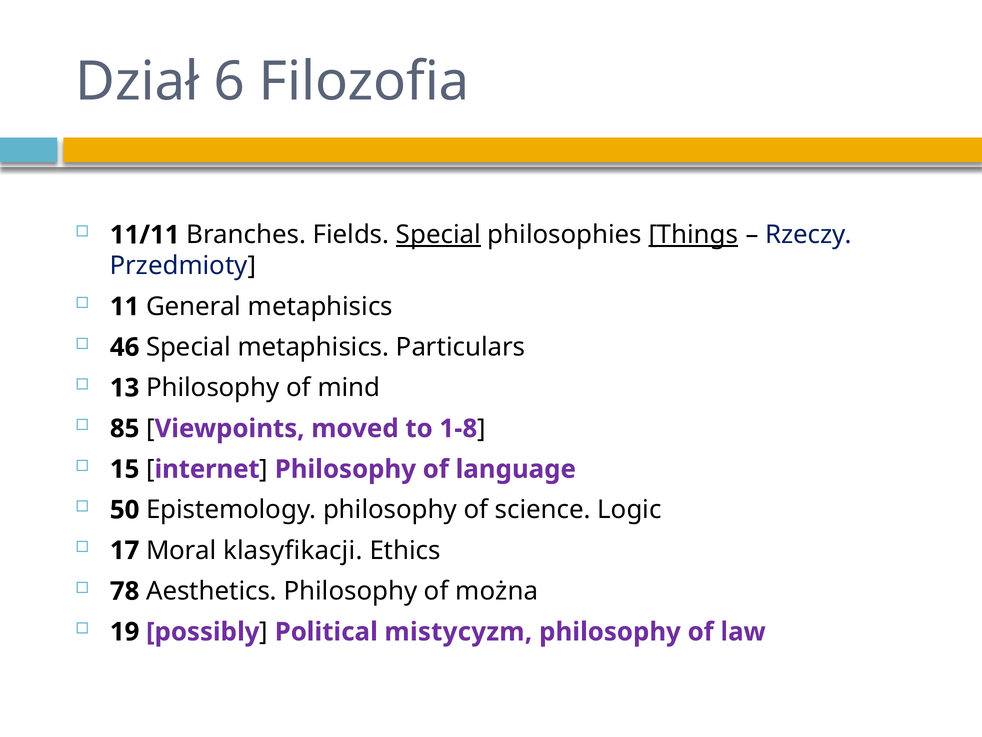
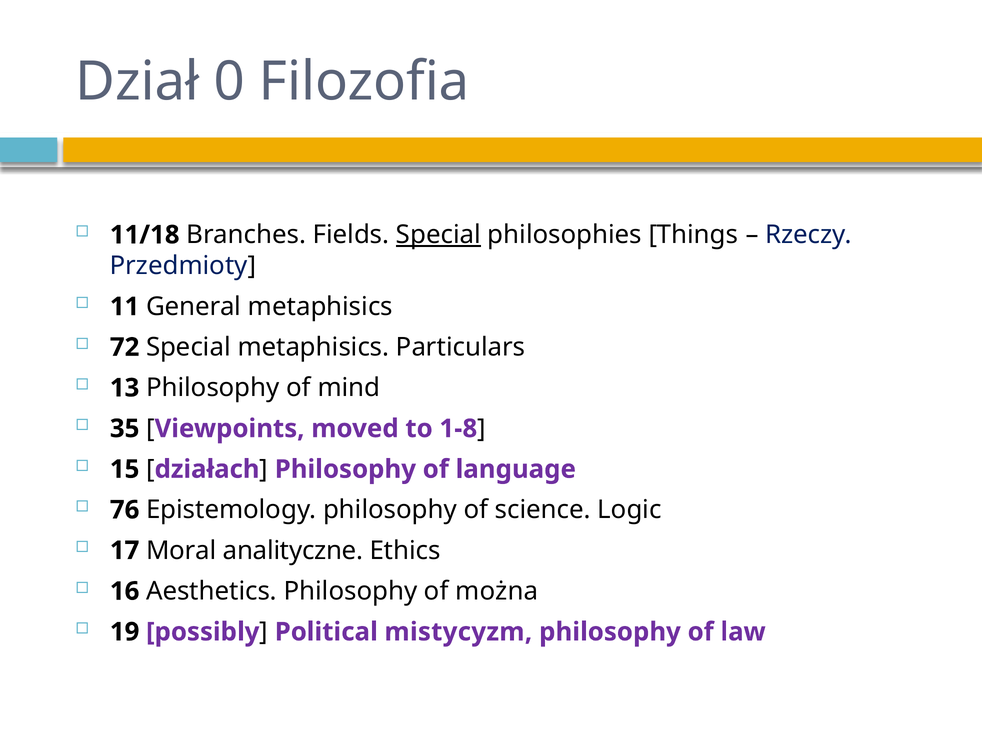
6: 6 -> 0
11/11: 11/11 -> 11/18
Things underline: present -> none
46: 46 -> 72
85: 85 -> 35
internet: internet -> działach
50: 50 -> 76
klasyfikacji: klasyfikacji -> analityczne
78: 78 -> 16
